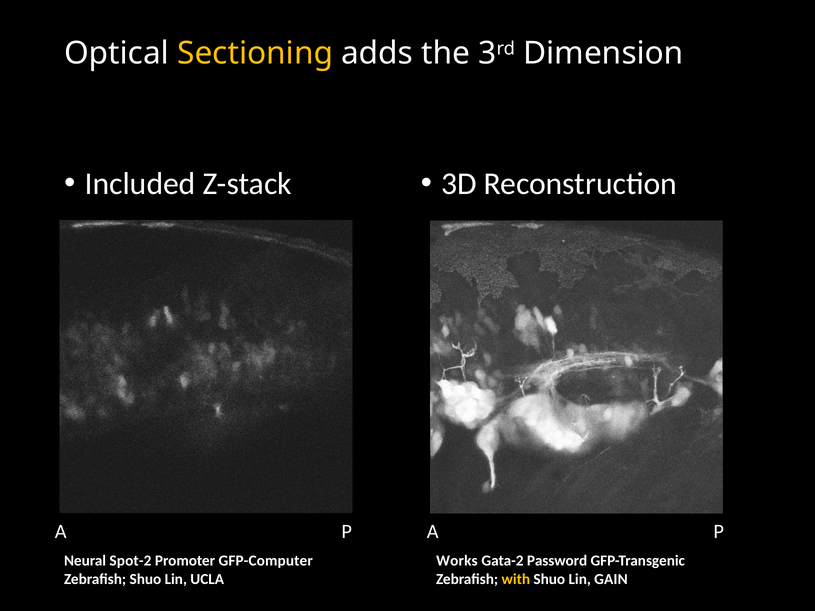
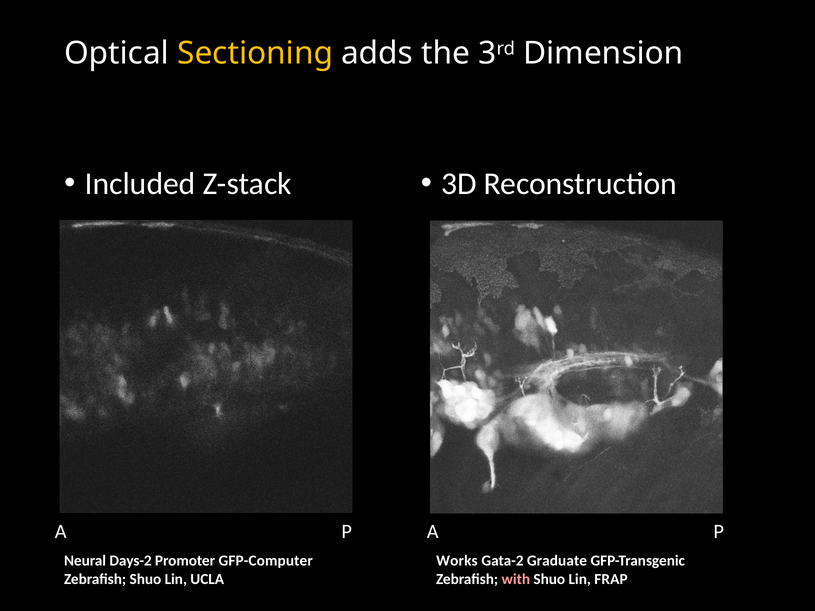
Spot-2: Spot-2 -> Days-2
Password: Password -> Graduate
with colour: yellow -> pink
GAIN: GAIN -> FRAP
